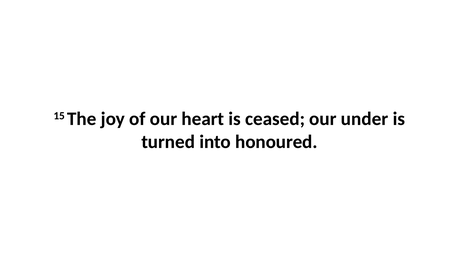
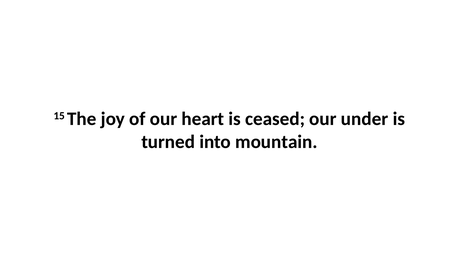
honoured: honoured -> mountain
